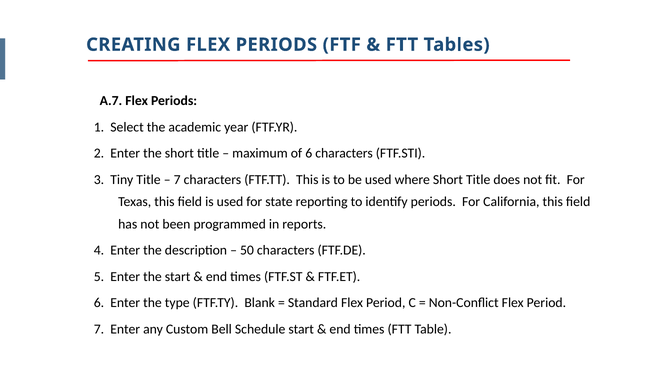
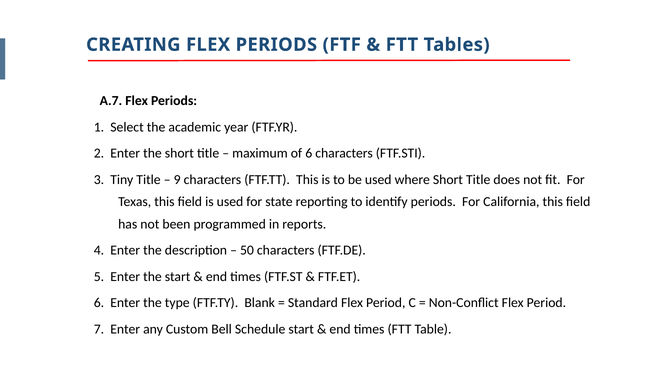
7 at (177, 180): 7 -> 9
